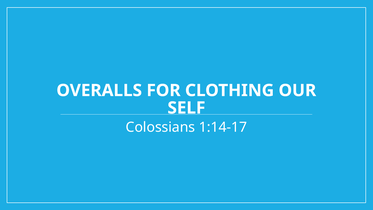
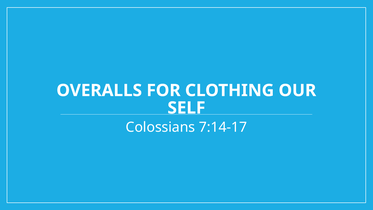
1:14-17: 1:14-17 -> 7:14-17
